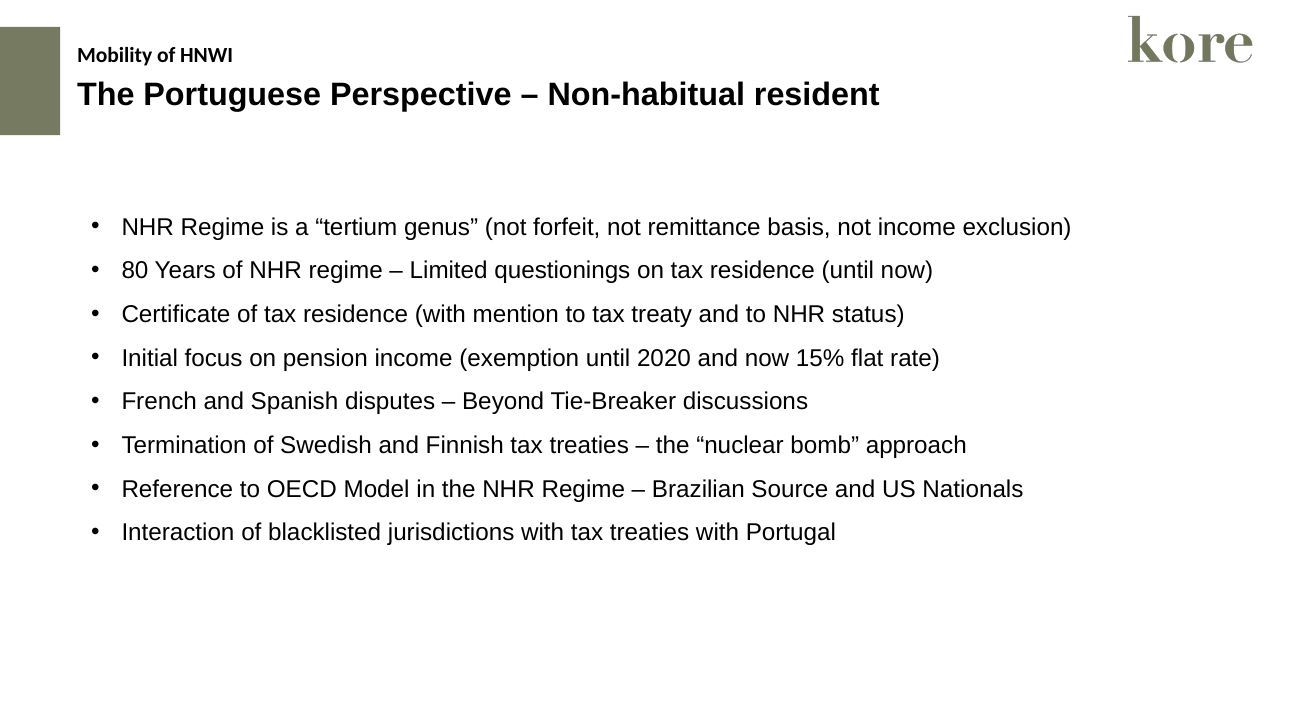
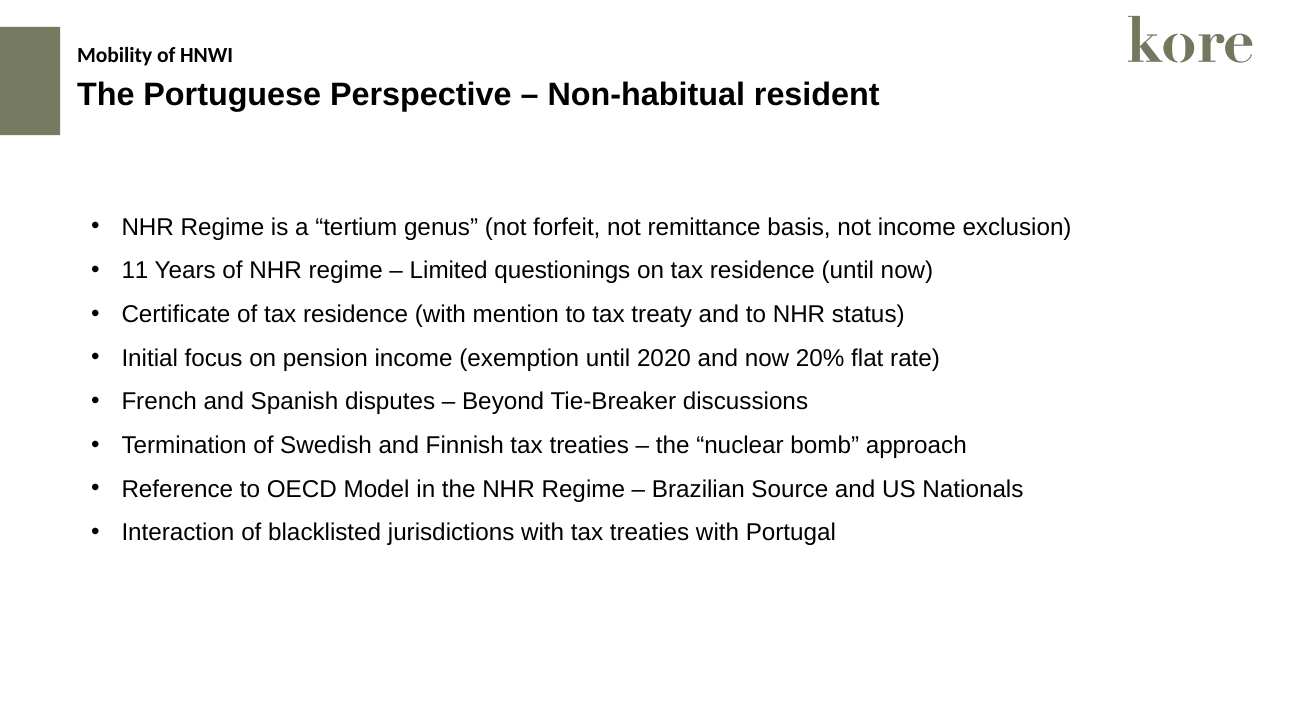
80: 80 -> 11
15%: 15% -> 20%
